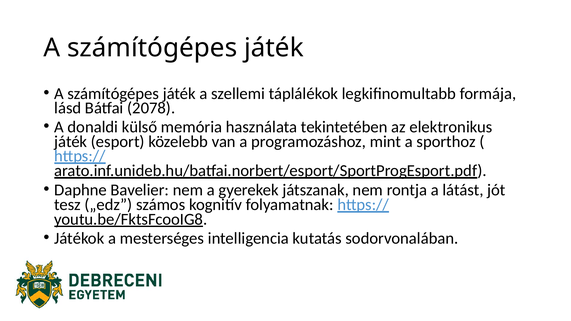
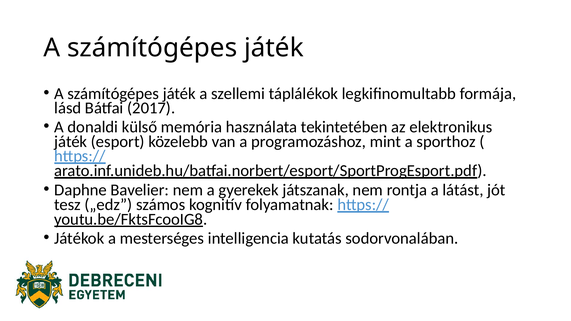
2078: 2078 -> 2017
